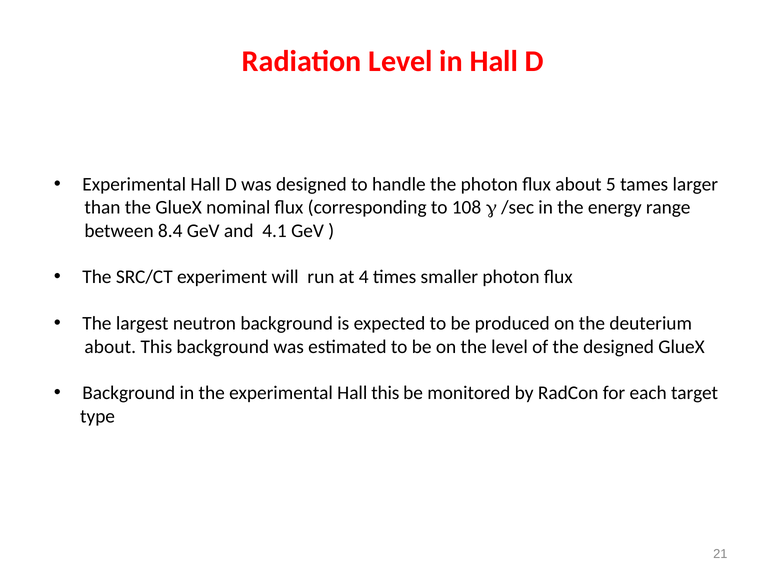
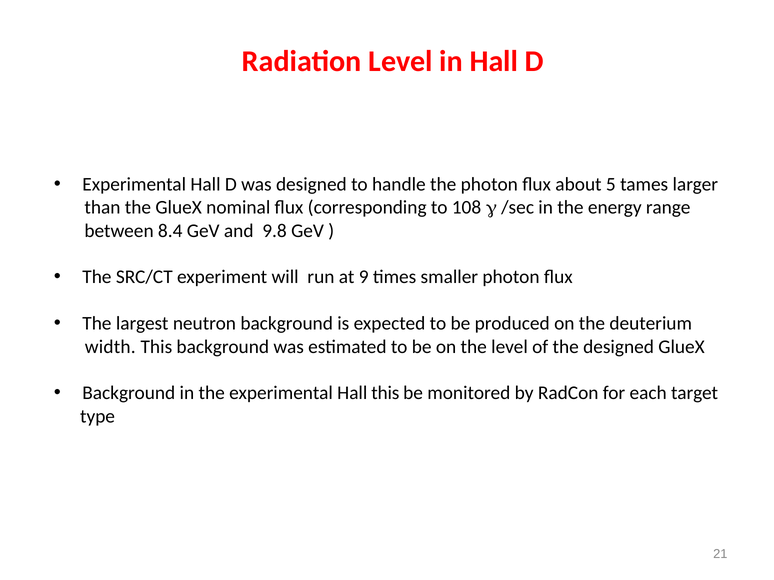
4.1: 4.1 -> 9.8
4: 4 -> 9
about at (110, 347): about -> width
